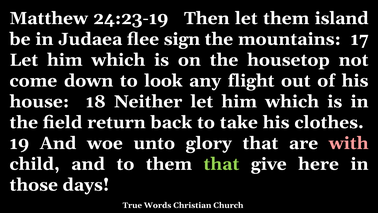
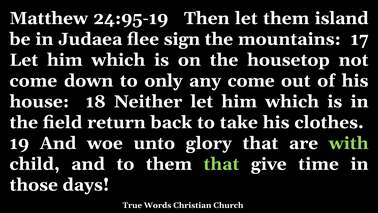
24:23-19: 24:23-19 -> 24:95-19
look: look -> only
any flight: flight -> come
with colour: pink -> light green
here: here -> time
